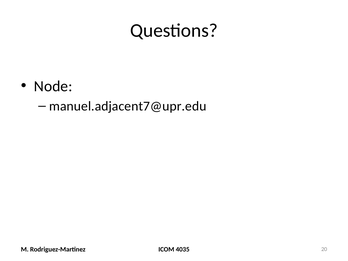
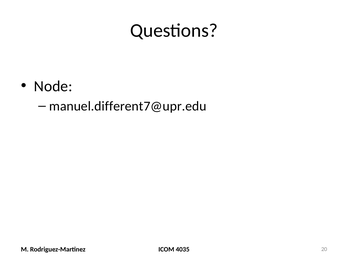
manuel.adjacent7@upr.edu: manuel.adjacent7@upr.edu -> manuel.different7@upr.edu
